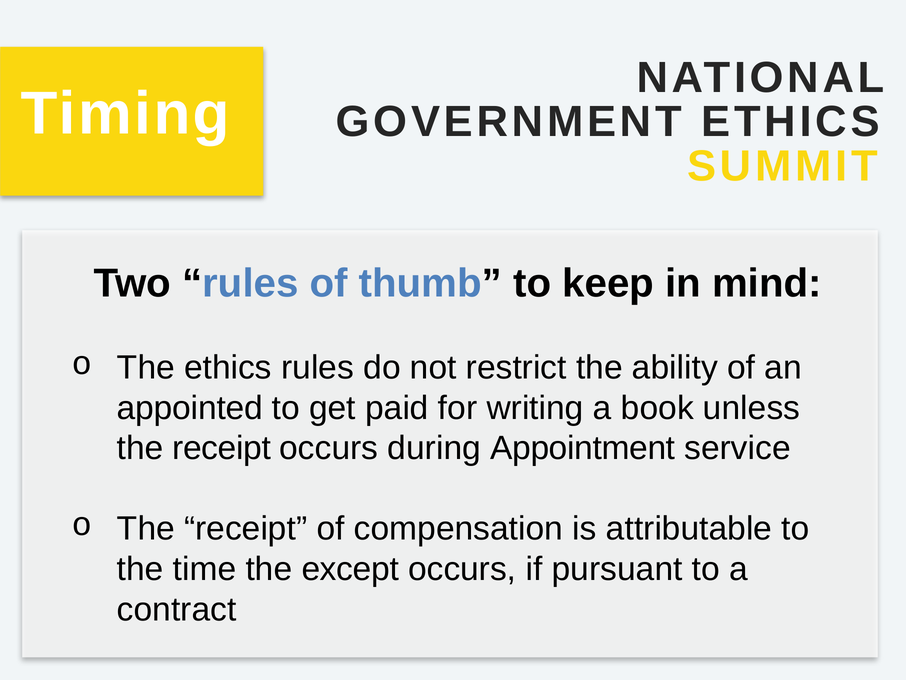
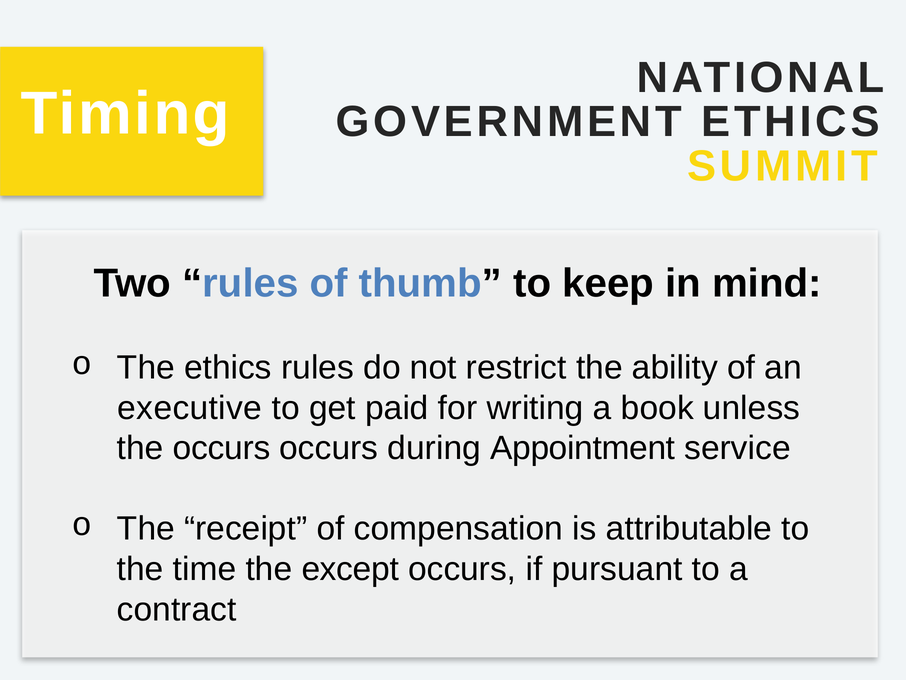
appointed: appointed -> executive
receipt at (222, 448): receipt -> occurs
